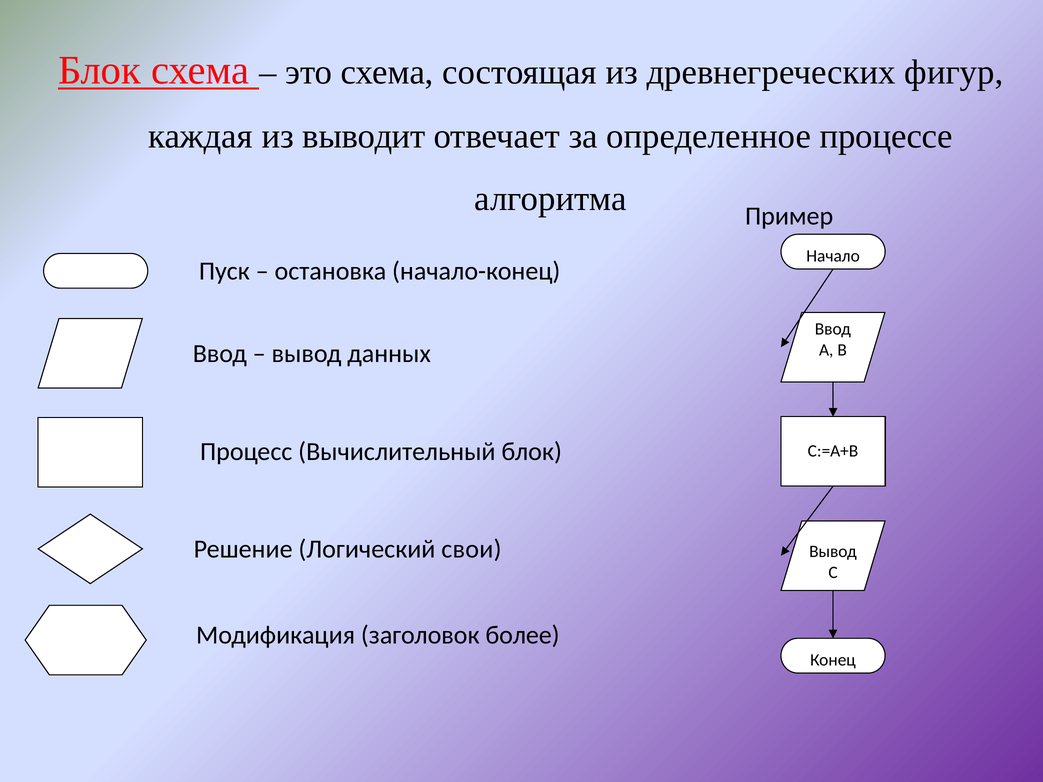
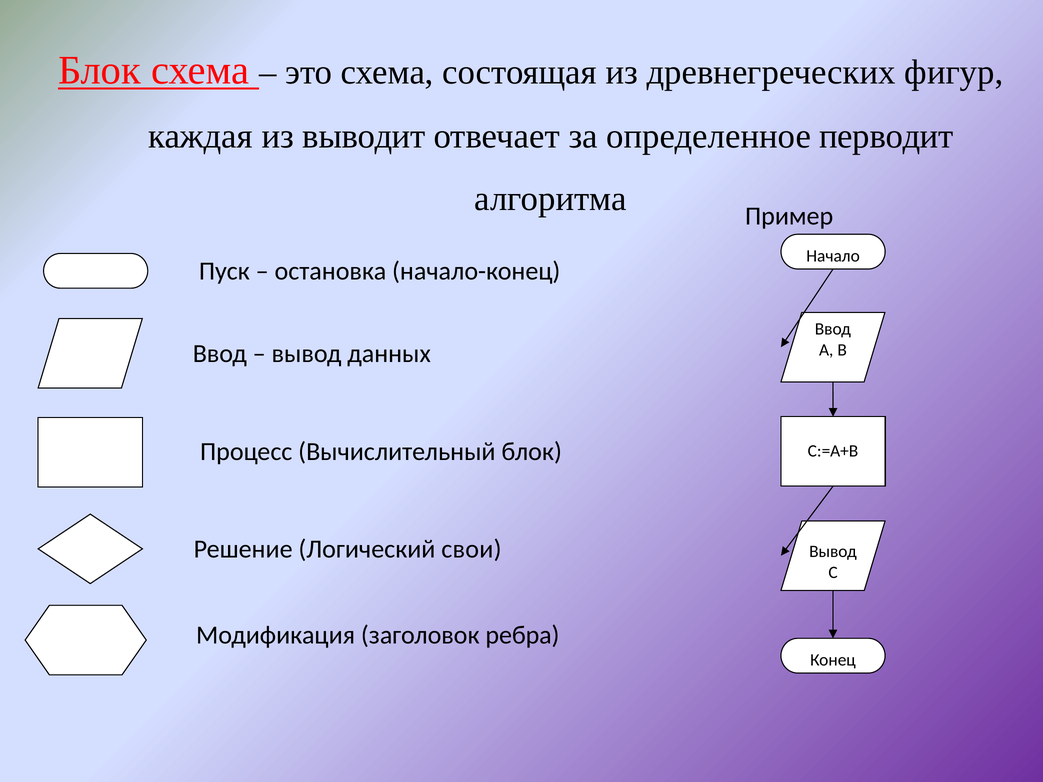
процессе: процессе -> перводит
более: более -> ребра
